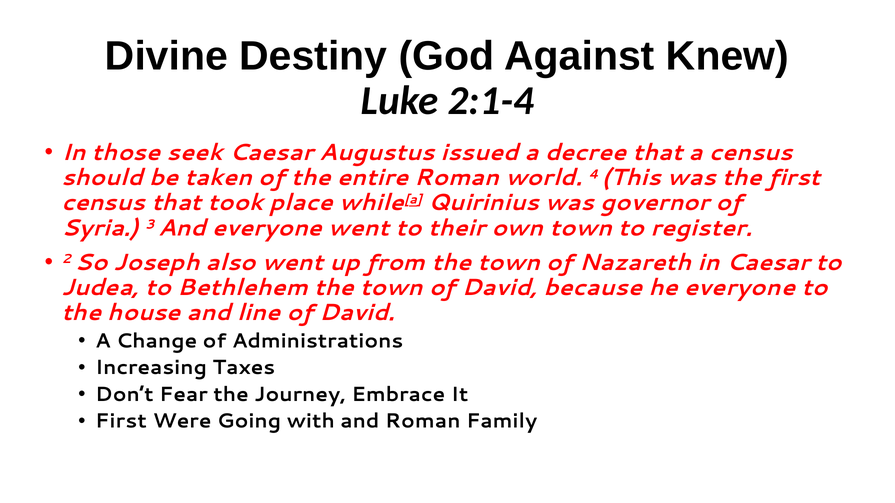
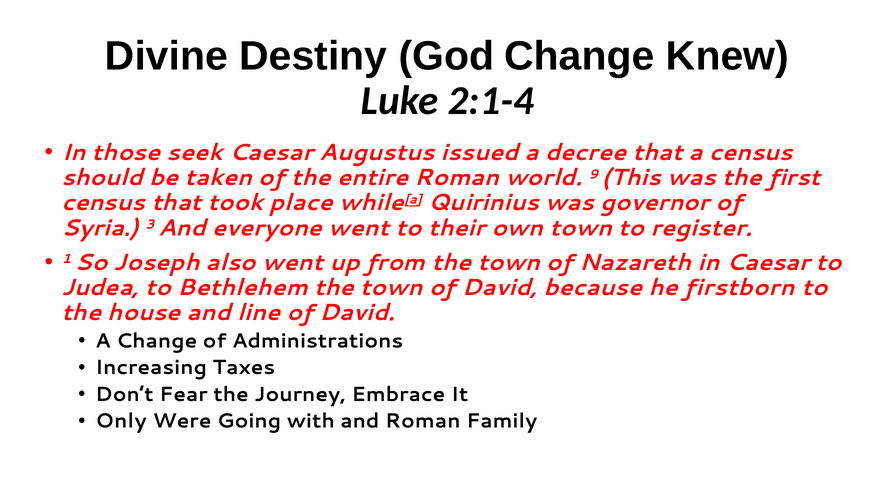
God Against: Against -> Change
4: 4 -> 9
2: 2 -> 1
he everyone: everyone -> firstborn
First at (121, 422): First -> Only
